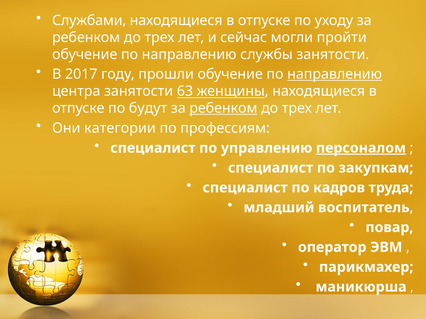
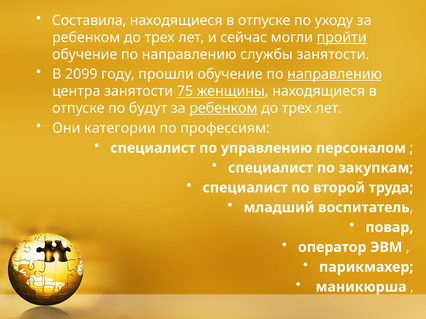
Службами: Службами -> Составила
пройти underline: none -> present
2017: 2017 -> 2099
63: 63 -> 75
персоналом underline: present -> none
кадров: кадров -> второй
